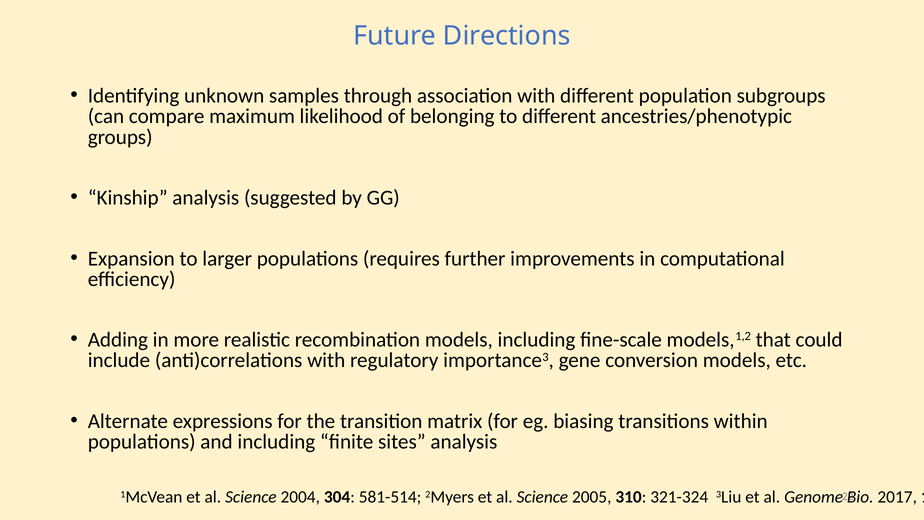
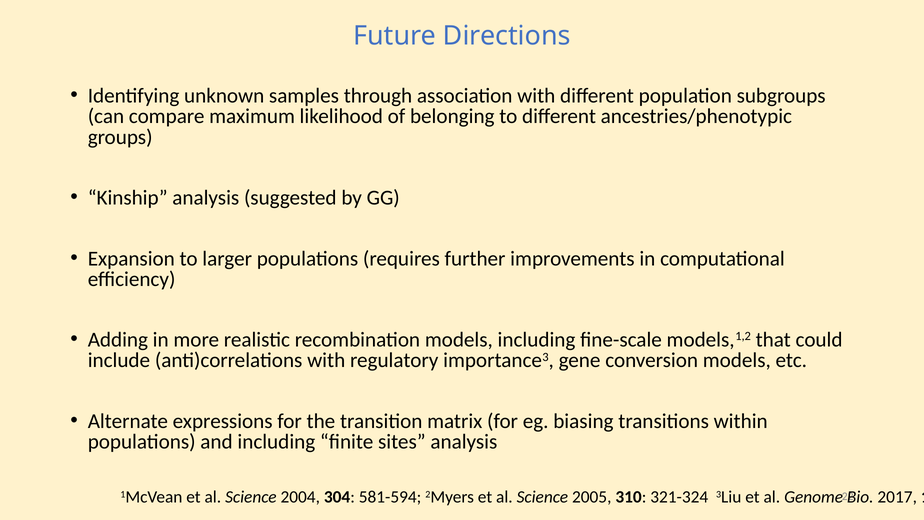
581-514: 581-514 -> 581-594
